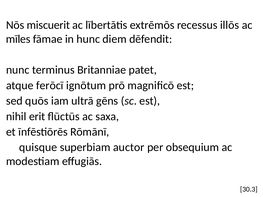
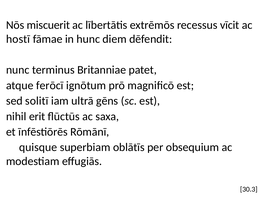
illōs: illōs -> vīcit
mīles: mīles -> hostī
quōs: quōs -> solitī
auctor: auctor -> oblātīs
